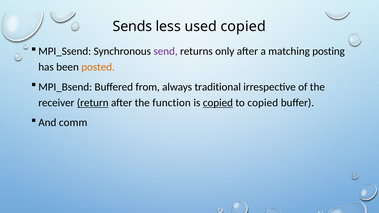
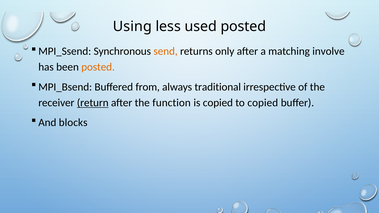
Sends: Sends -> Using
used copied: copied -> posted
send colour: purple -> orange
posting: posting -> involve
copied at (218, 103) underline: present -> none
comm: comm -> blocks
